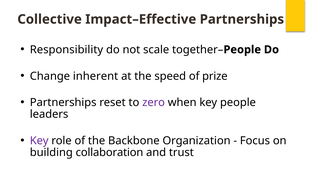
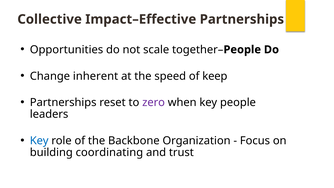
Responsibility: Responsibility -> Opportunities
prize: prize -> keep
Key at (39, 141) colour: purple -> blue
collaboration: collaboration -> coordinating
